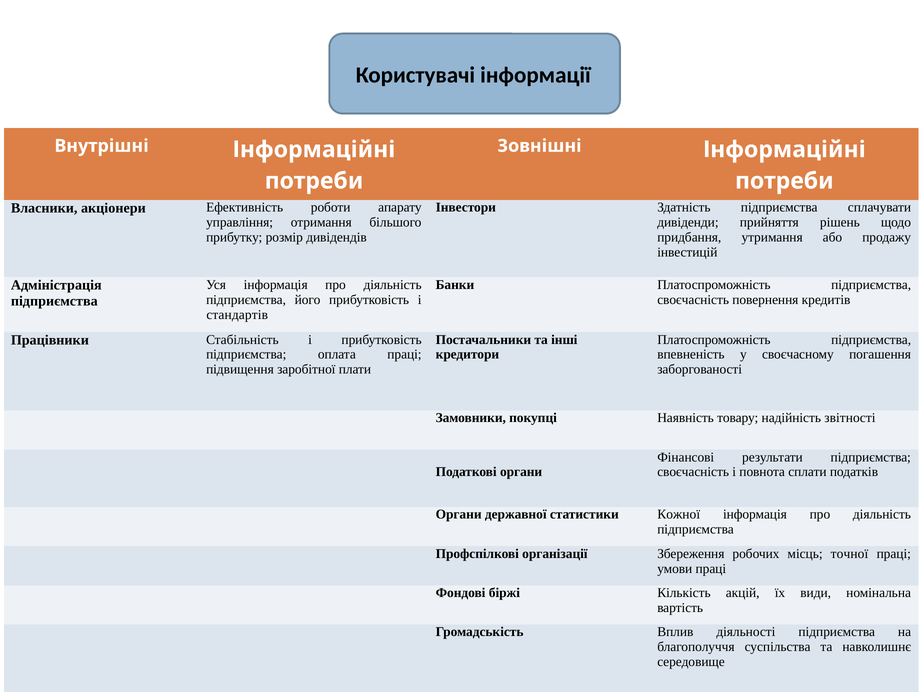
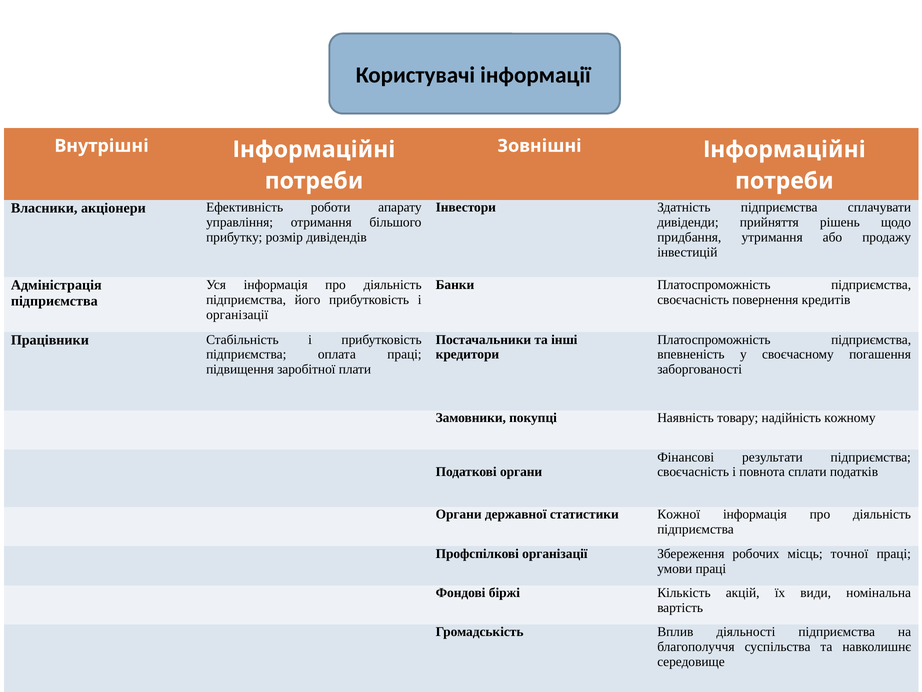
стандартів at (237, 314): стандартів -> організації
звітності: звітності -> кожному
